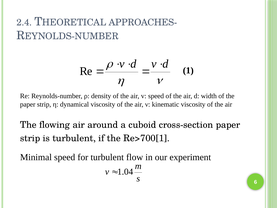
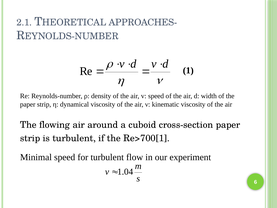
2.4: 2.4 -> 2.1
